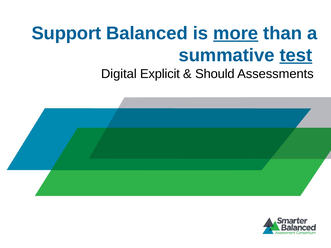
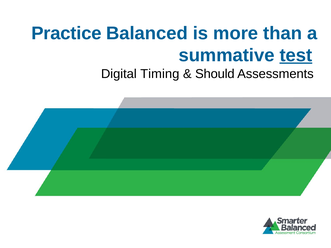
Support: Support -> Practice
more underline: present -> none
Explicit: Explicit -> Timing
